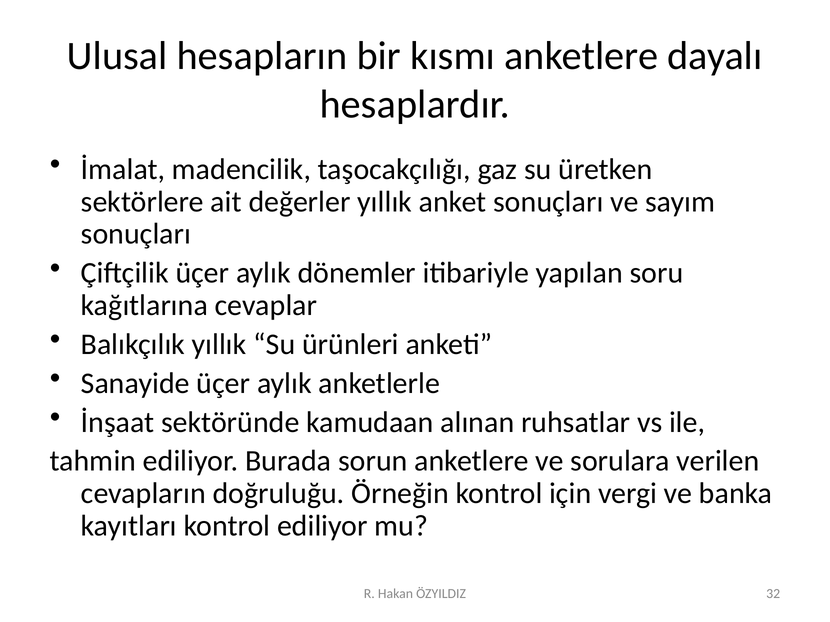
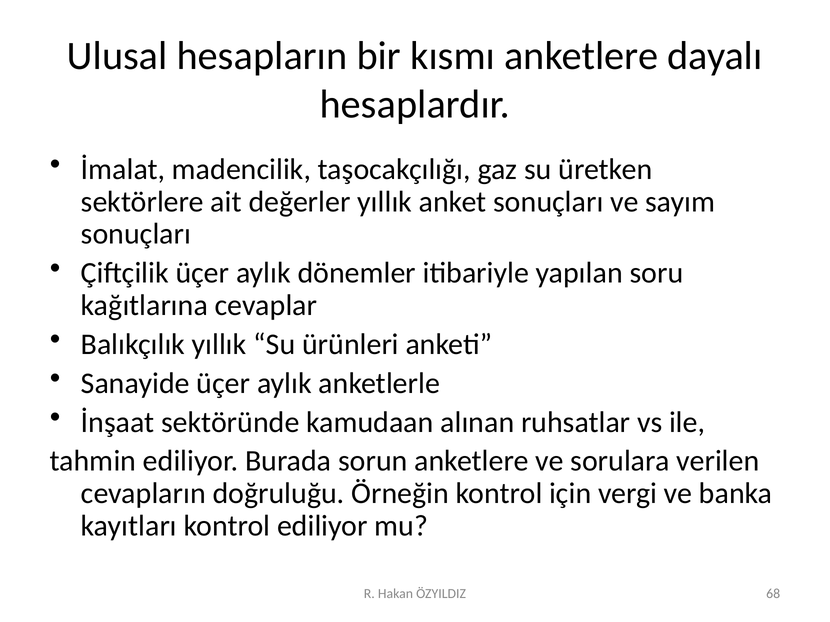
32: 32 -> 68
